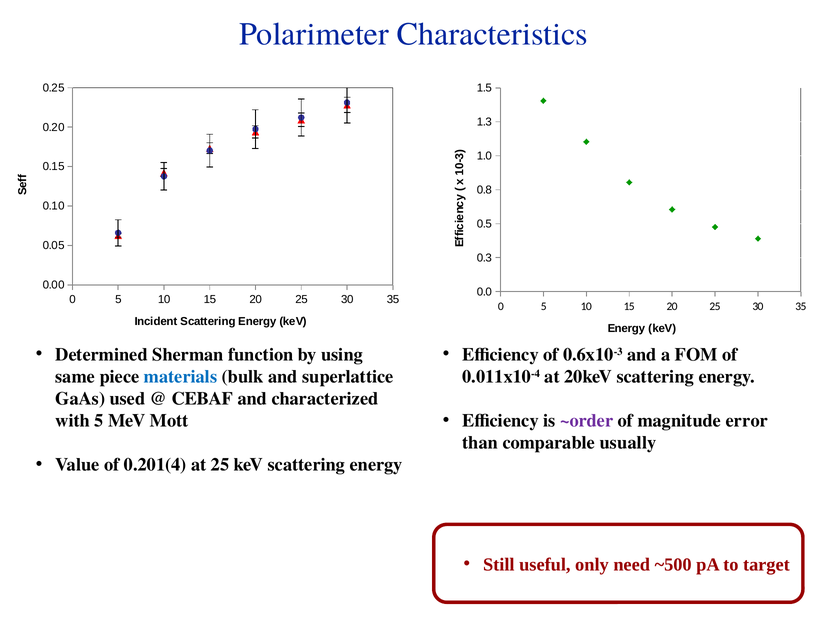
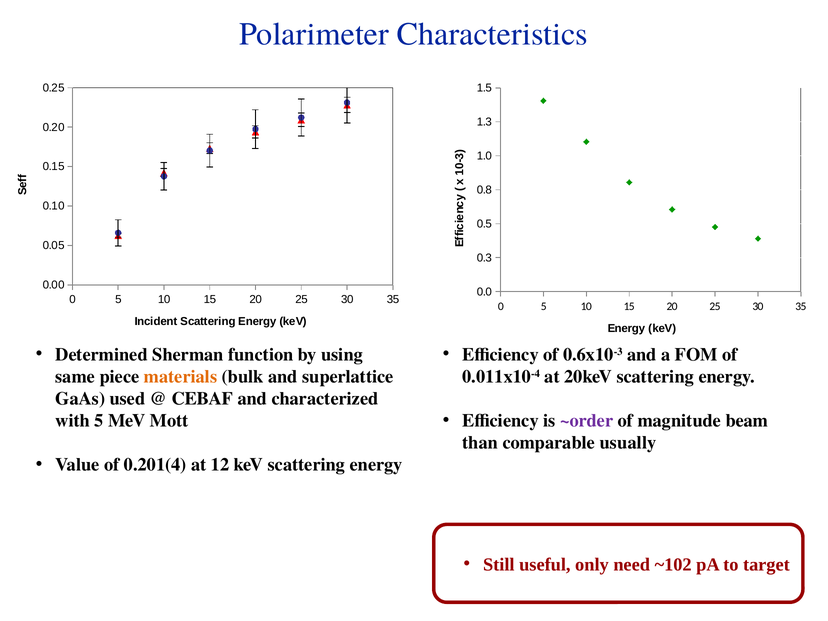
materials colour: blue -> orange
error: error -> beam
at 25: 25 -> 12
~500: ~500 -> ~102
